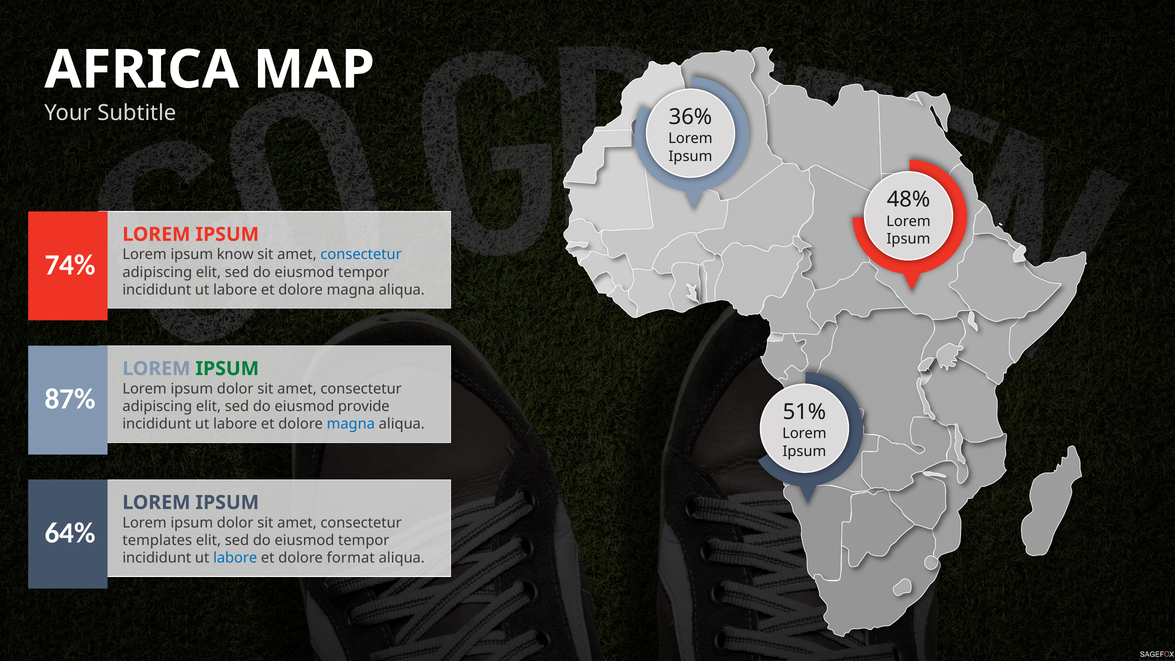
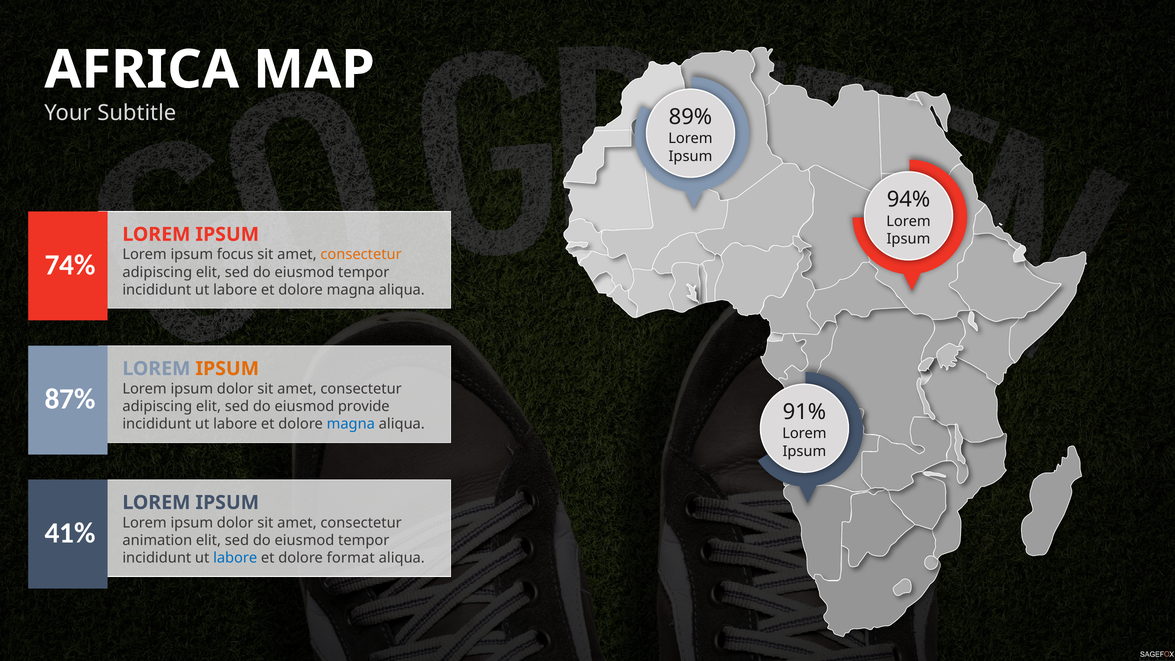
36%: 36% -> 89%
48%: 48% -> 94%
know: know -> focus
consectetur at (361, 255) colour: blue -> orange
IPSUM at (227, 369) colour: green -> orange
51%: 51% -> 91%
64%: 64% -> 41%
templates: templates -> animation
